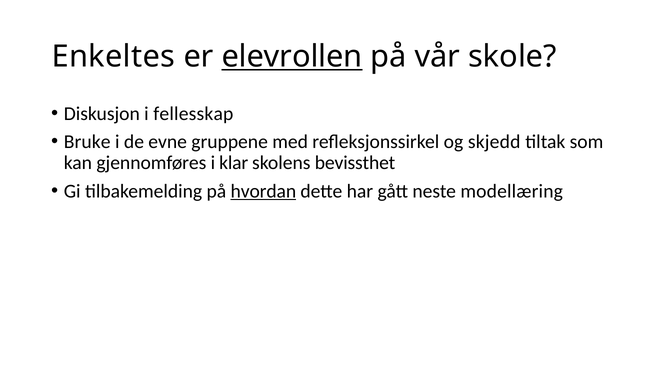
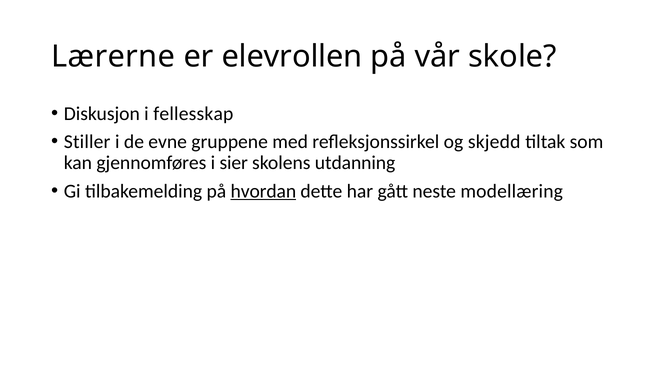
Enkeltes: Enkeltes -> Lærerne
elevrollen underline: present -> none
Bruke: Bruke -> Stiller
klar: klar -> sier
bevissthet: bevissthet -> utdanning
